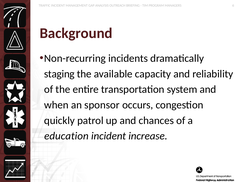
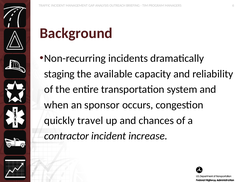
patrol: patrol -> travel
education: education -> contractor
